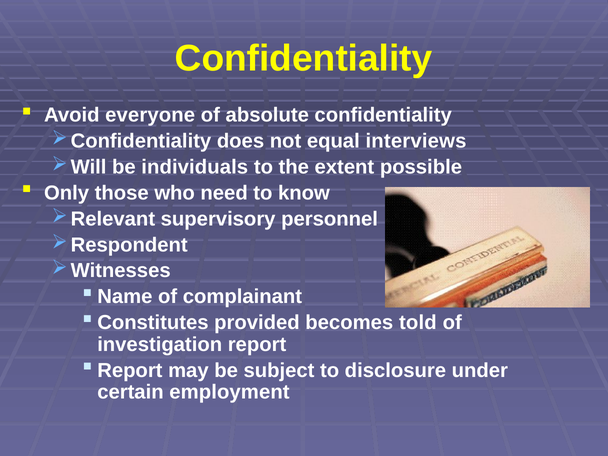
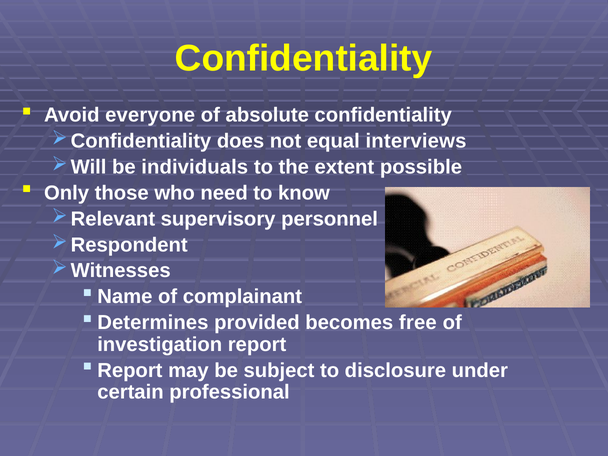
Constitutes: Constitutes -> Determines
told: told -> free
employment: employment -> professional
